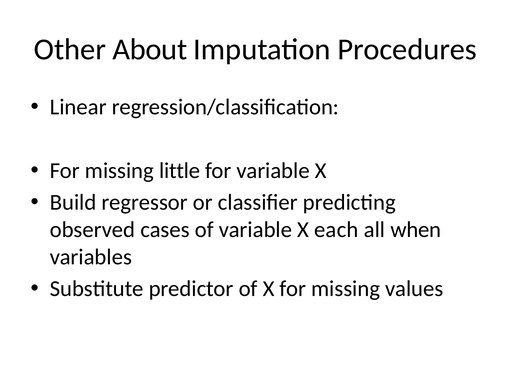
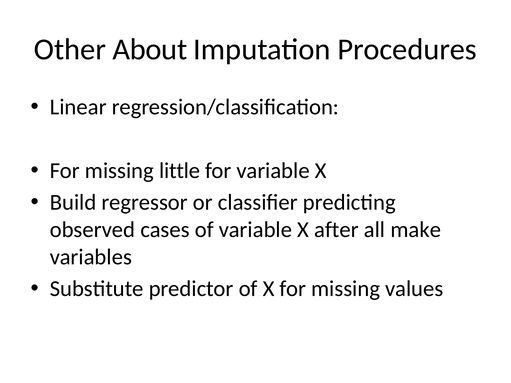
each: each -> after
when: when -> make
